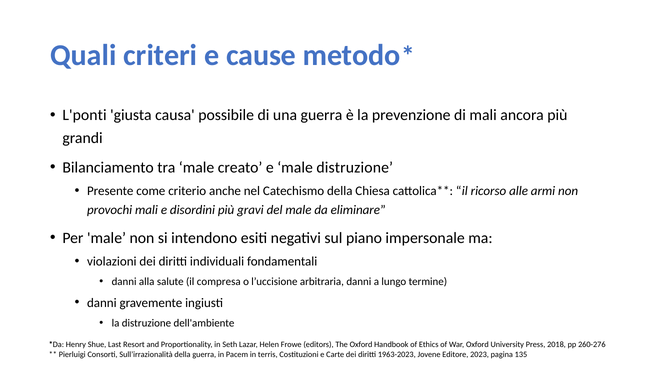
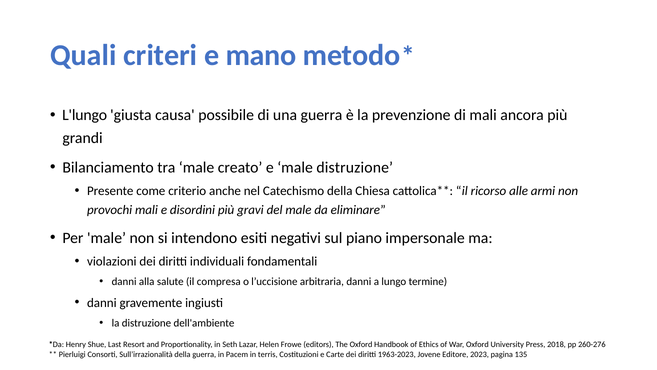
cause: cause -> mano
L'ponti: L'ponti -> L'lungo
